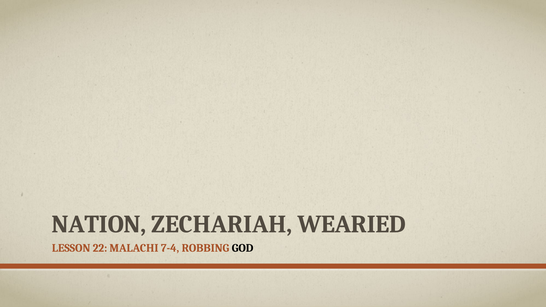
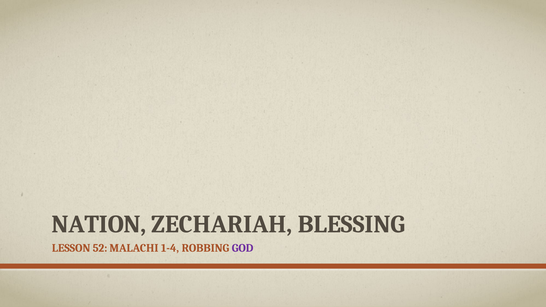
WEARIED: WEARIED -> BLESSING
22: 22 -> 52
7-4: 7-4 -> 1-4
GOD colour: black -> purple
